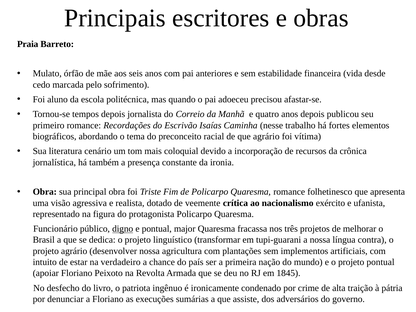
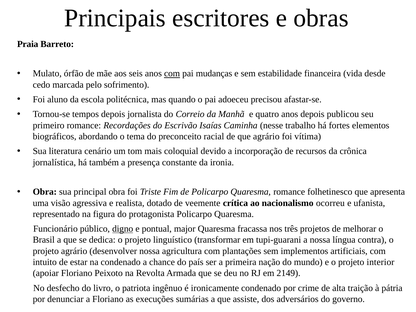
com at (172, 74) underline: none -> present
anteriores: anteriores -> mudanças
exército: exército -> ocorreu
na verdadeiro: verdadeiro -> condenado
projeto pontual: pontual -> interior
1845: 1845 -> 2149
